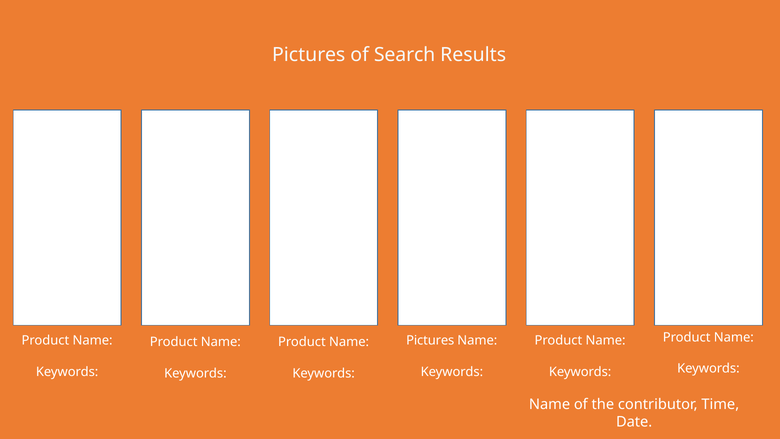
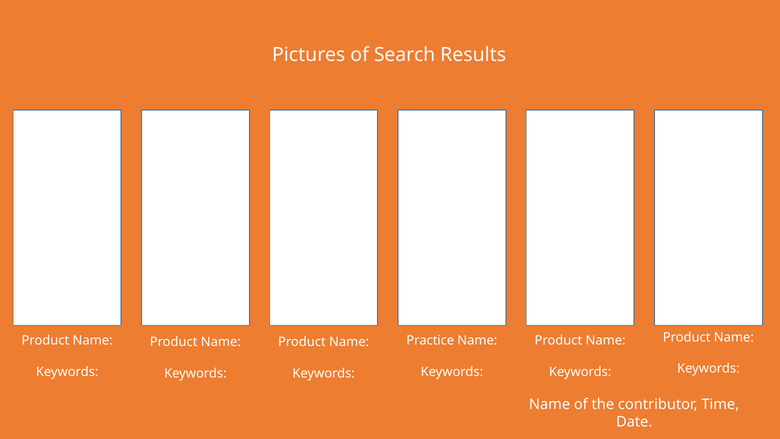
Pictures at (430, 340): Pictures -> Practice
